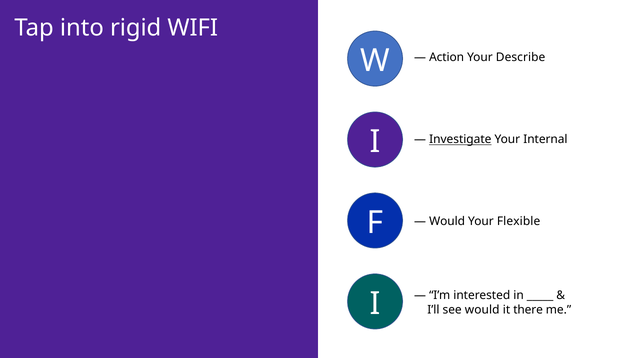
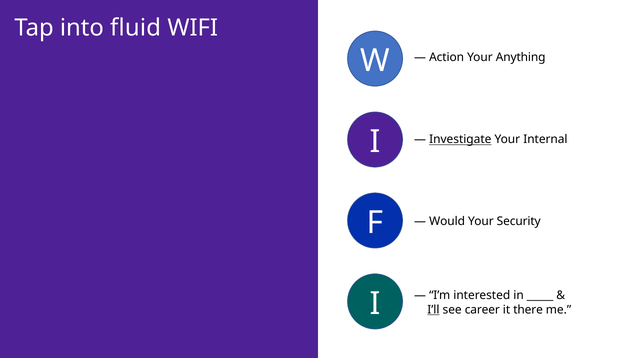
rigid: rigid -> fluid
Describe: Describe -> Anything
Flexible: Flexible -> Security
I’ll underline: none -> present
see would: would -> career
